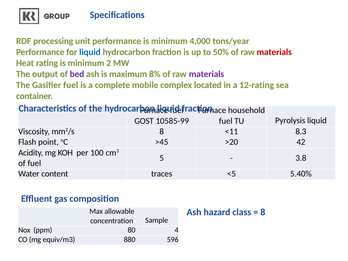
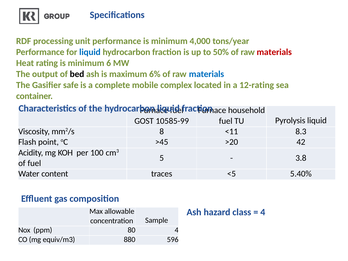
2: 2 -> 6
bed colour: purple -> black
8%: 8% -> 6%
materials at (206, 74) colour: purple -> blue
Gasifier fuel: fuel -> safe
8 at (263, 212): 8 -> 4
